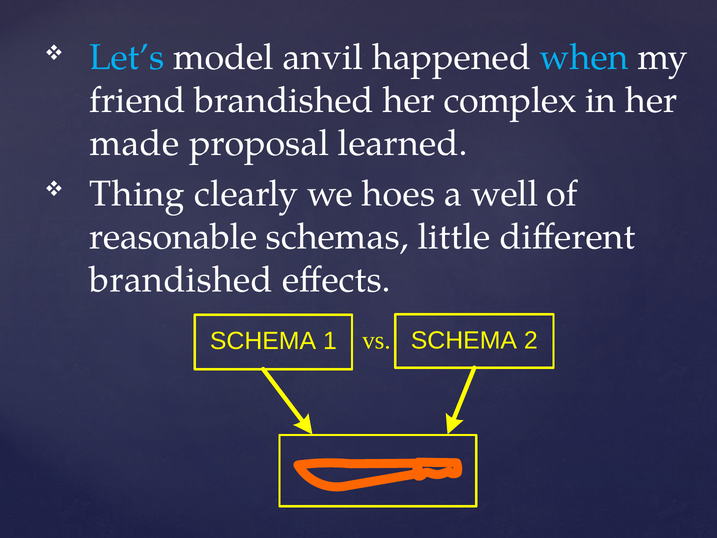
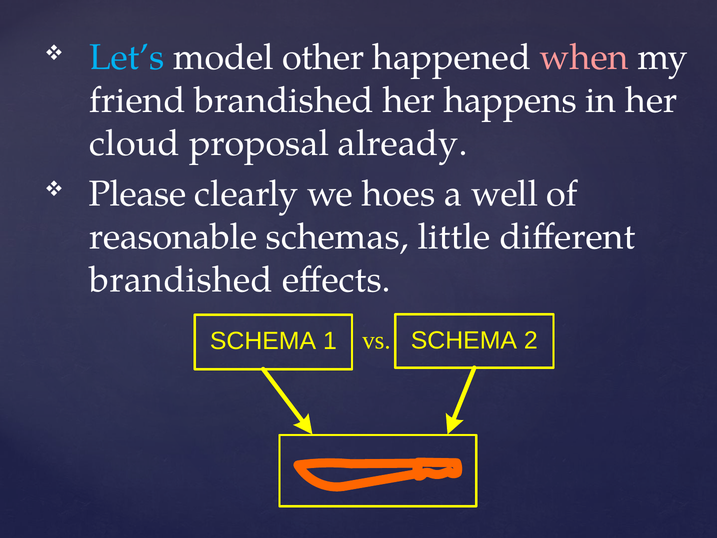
anvil: anvil -> other
when colour: light blue -> pink
complex: complex -> happens
made: made -> cloud
learned: learned -> already
Thing: Thing -> Please
